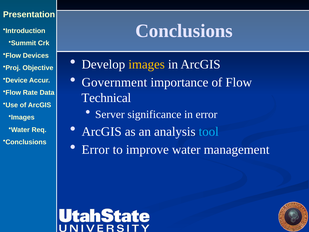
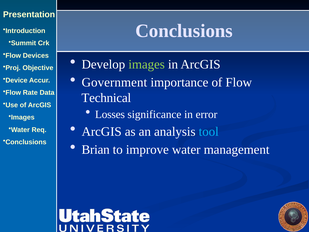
images at (147, 64) colour: yellow -> light green
Server: Server -> Losses
Error at (95, 149): Error -> Brian
